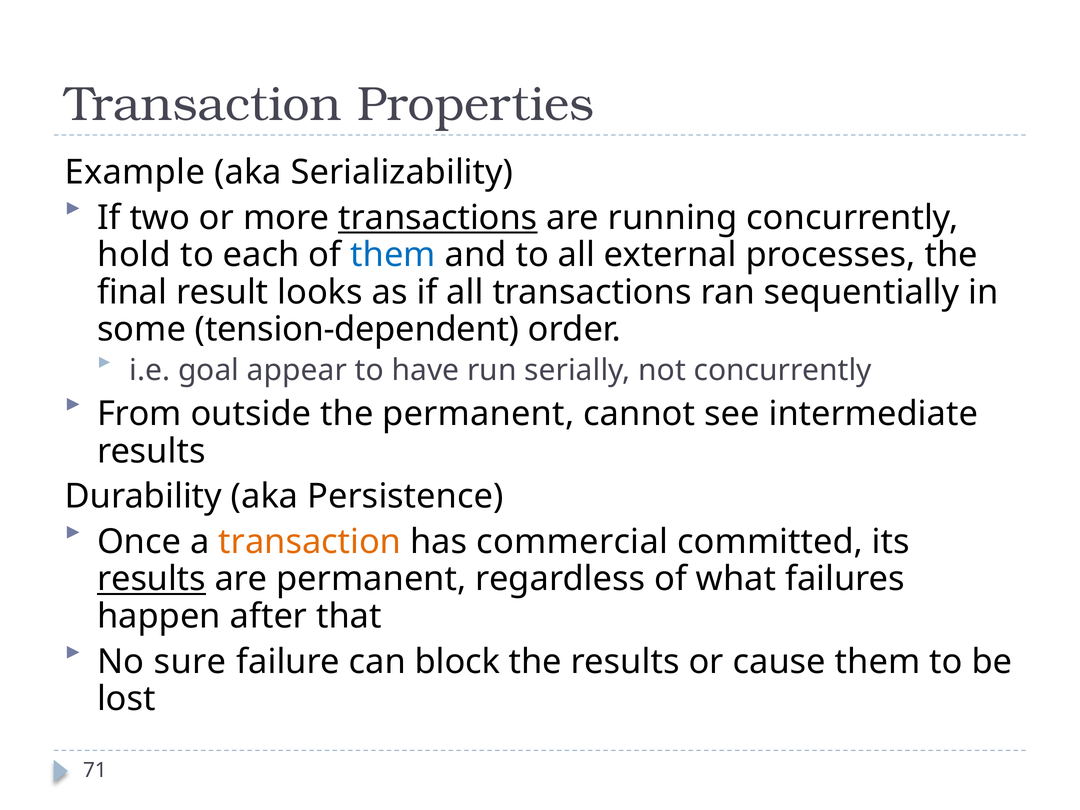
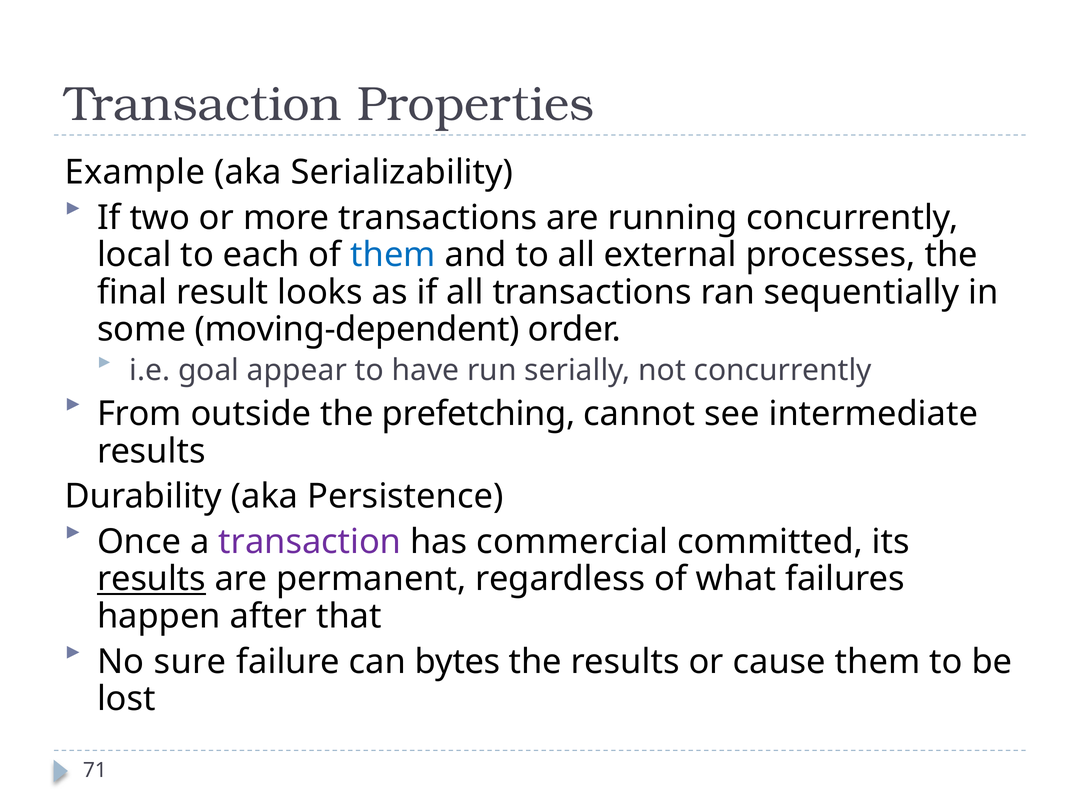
transactions at (438, 218) underline: present -> none
hold: hold -> local
tension-dependent: tension-dependent -> moving-dependent
the permanent: permanent -> prefetching
transaction at (310, 542) colour: orange -> purple
block: block -> bytes
